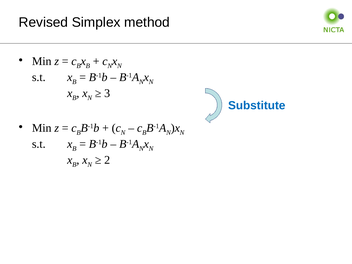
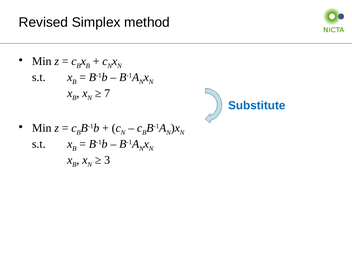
3: 3 -> 7
2: 2 -> 3
